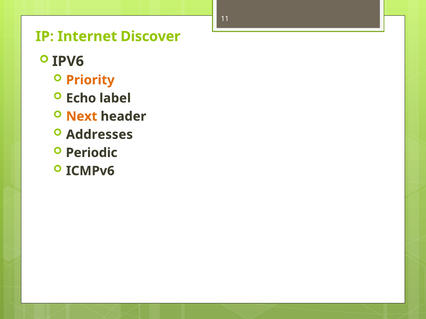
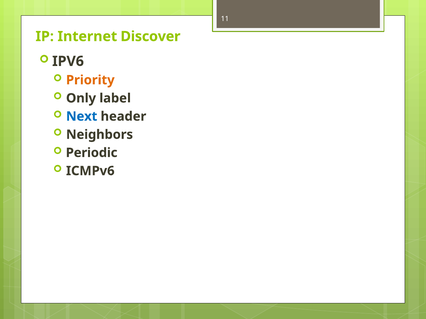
Echo: Echo -> Only
Next colour: orange -> blue
Addresses: Addresses -> Neighbors
